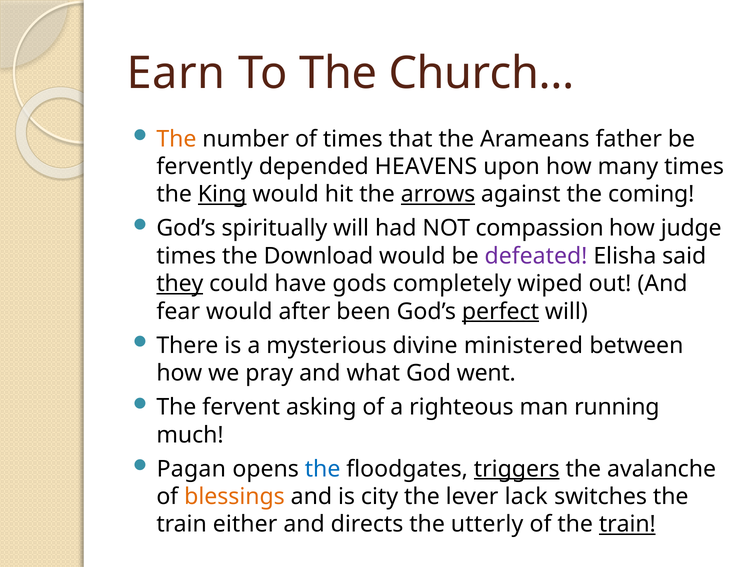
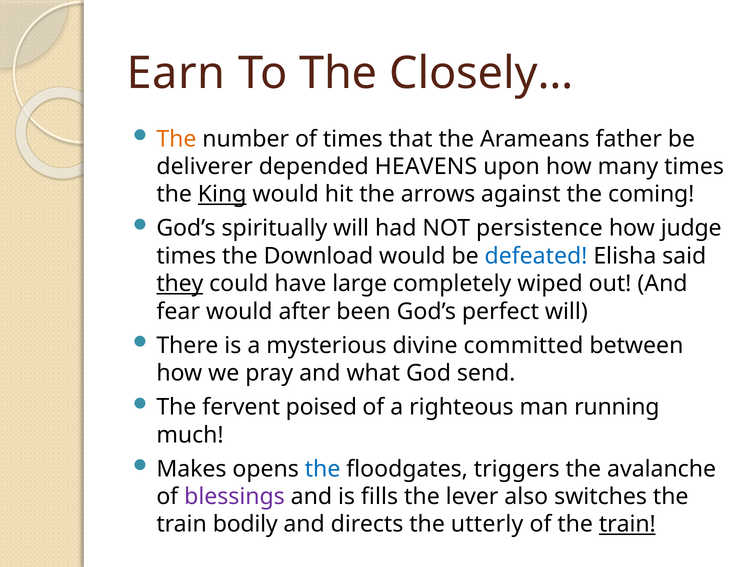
Church…: Church… -> Closely…
fervently: fervently -> deliverer
arrows underline: present -> none
compassion: compassion -> persistence
defeated colour: purple -> blue
gods: gods -> large
perfect underline: present -> none
ministered: ministered -> committed
went: went -> send
asking: asking -> poised
Pagan: Pagan -> Makes
triggers underline: present -> none
blessings colour: orange -> purple
city: city -> fills
lack: lack -> also
either: either -> bodily
